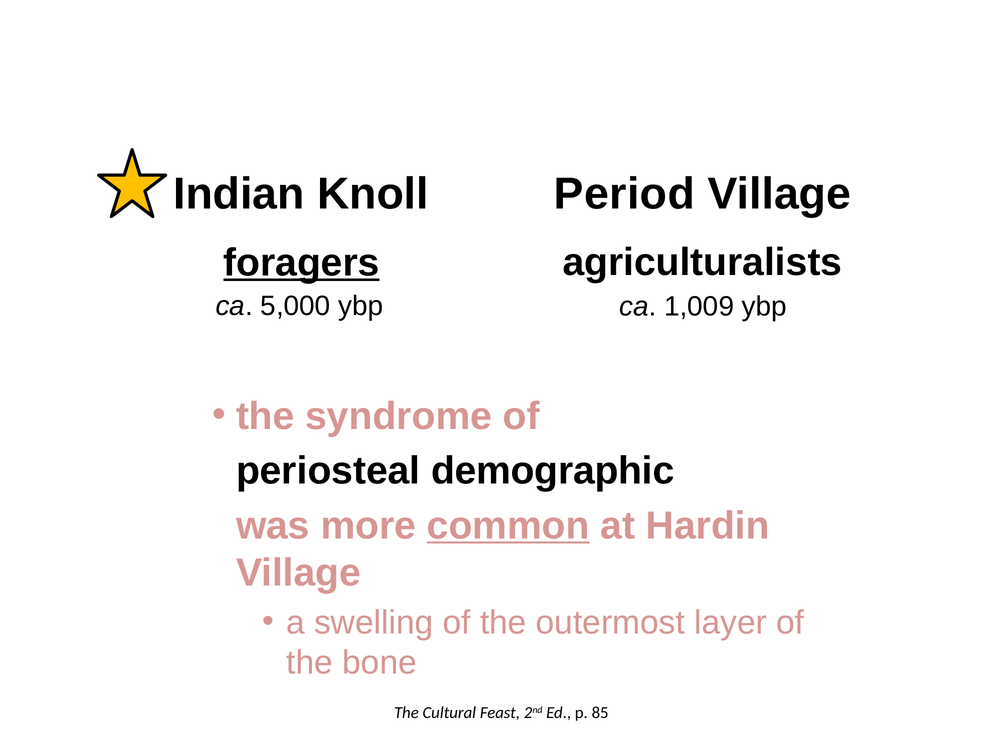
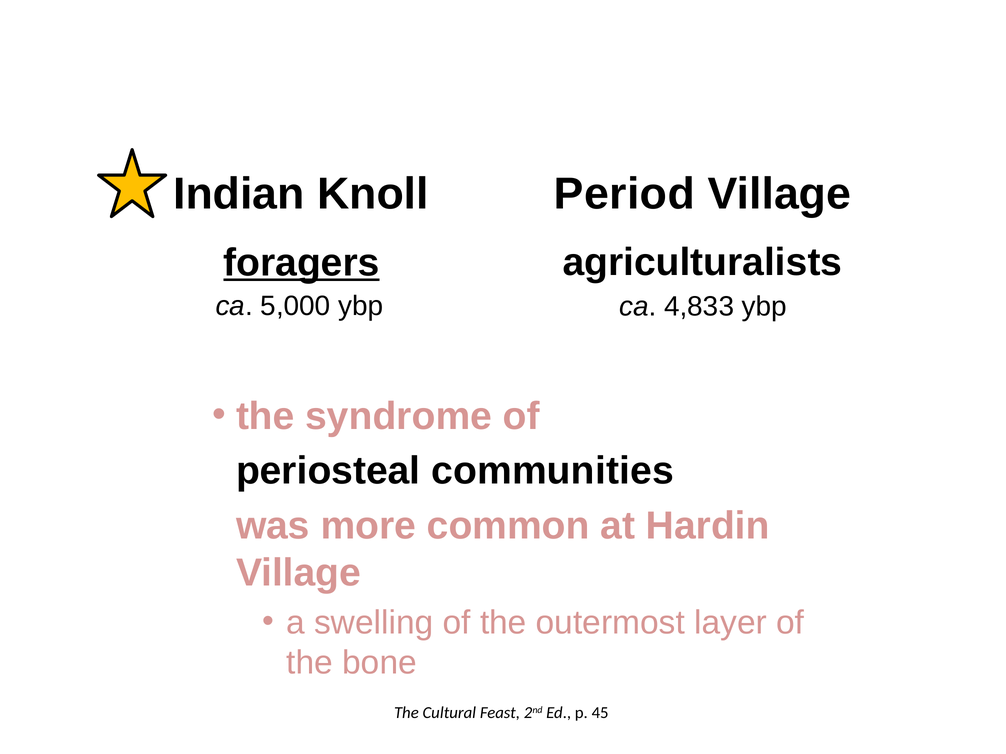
1,009: 1,009 -> 4,833
demographic: demographic -> communities
common underline: present -> none
85: 85 -> 45
